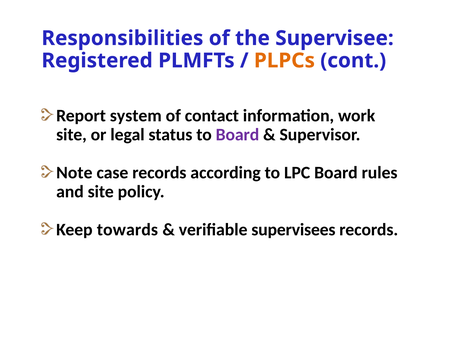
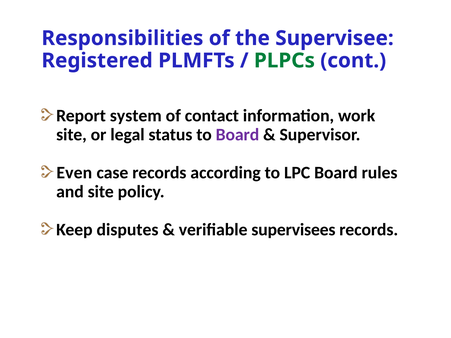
PLPCs colour: orange -> green
Note: Note -> Even
towards: towards -> disputes
